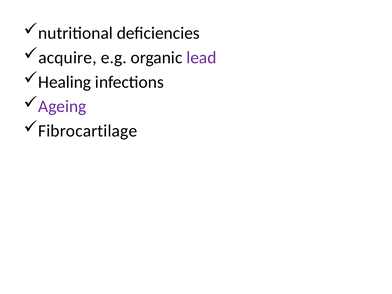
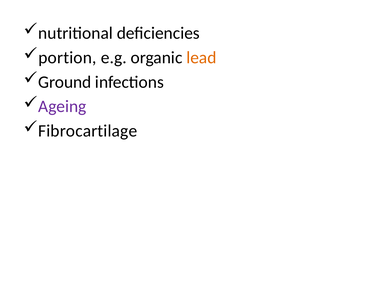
acquire: acquire -> portion
lead colour: purple -> orange
Healing: Healing -> Ground
